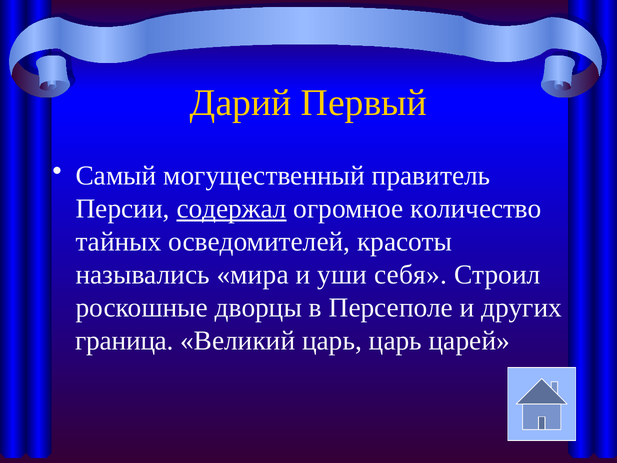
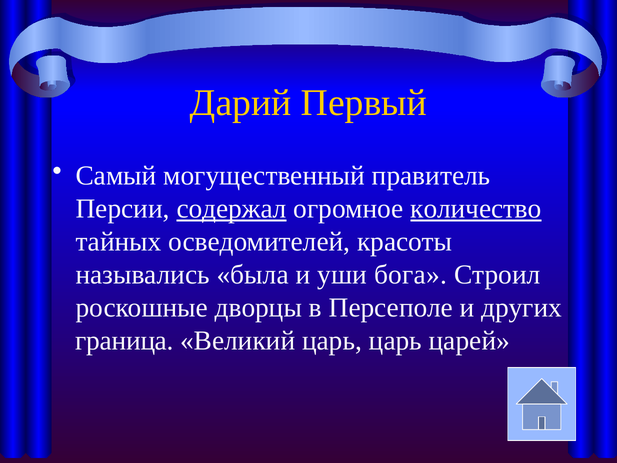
количество underline: none -> present
мира: мира -> была
себя: себя -> бога
